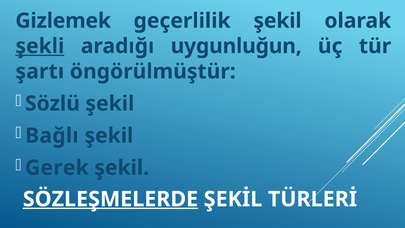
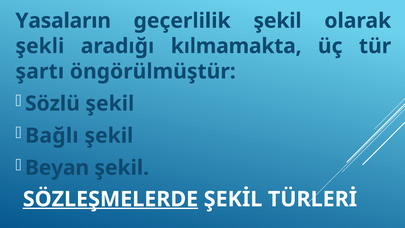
Gizlemek: Gizlemek -> Yasaların
şekli underline: present -> none
uygunluğun: uygunluğun -> kılmamakta
Gerek: Gerek -> Beyan
